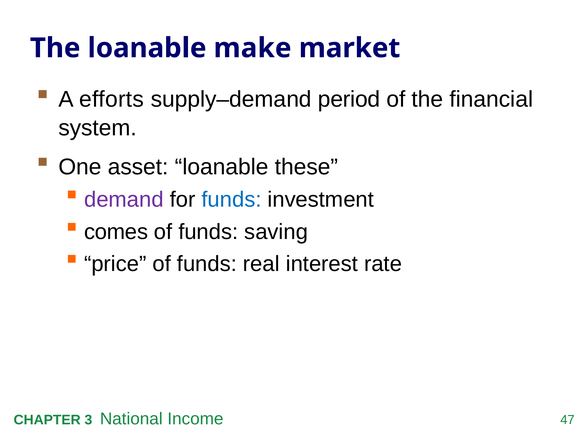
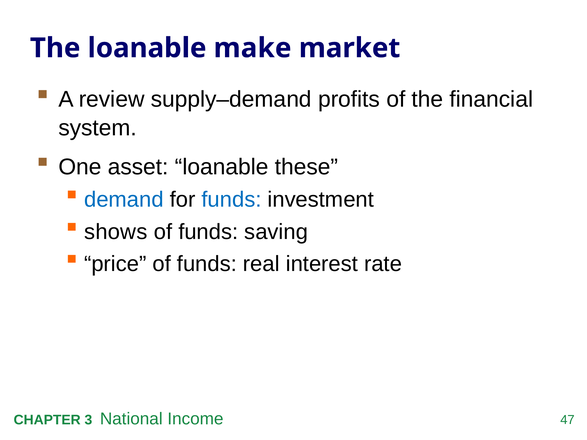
efforts: efforts -> review
period: period -> profits
demand colour: purple -> blue
comes: comes -> shows
